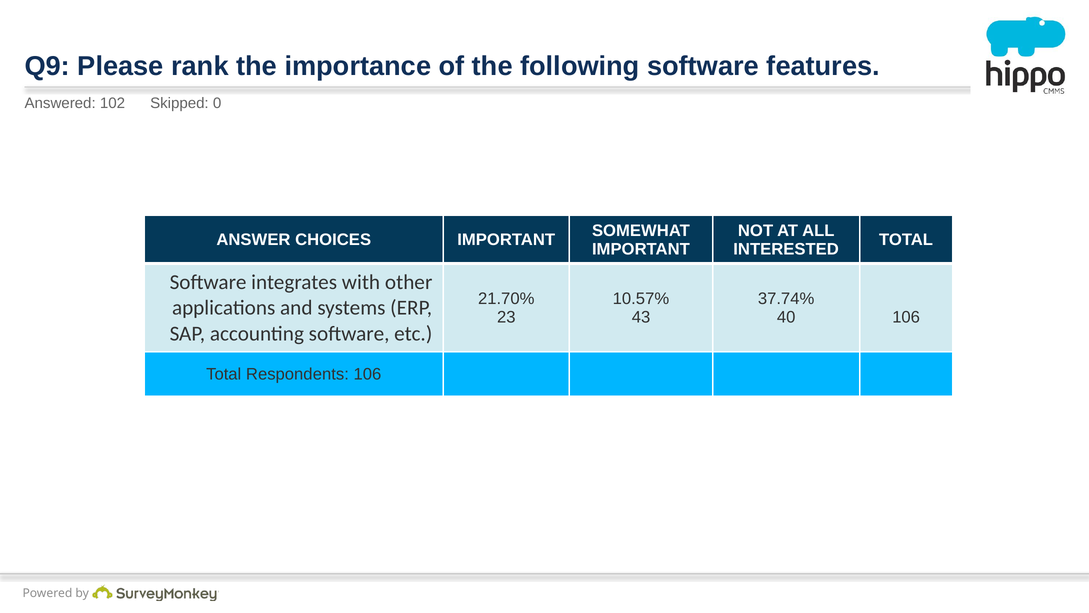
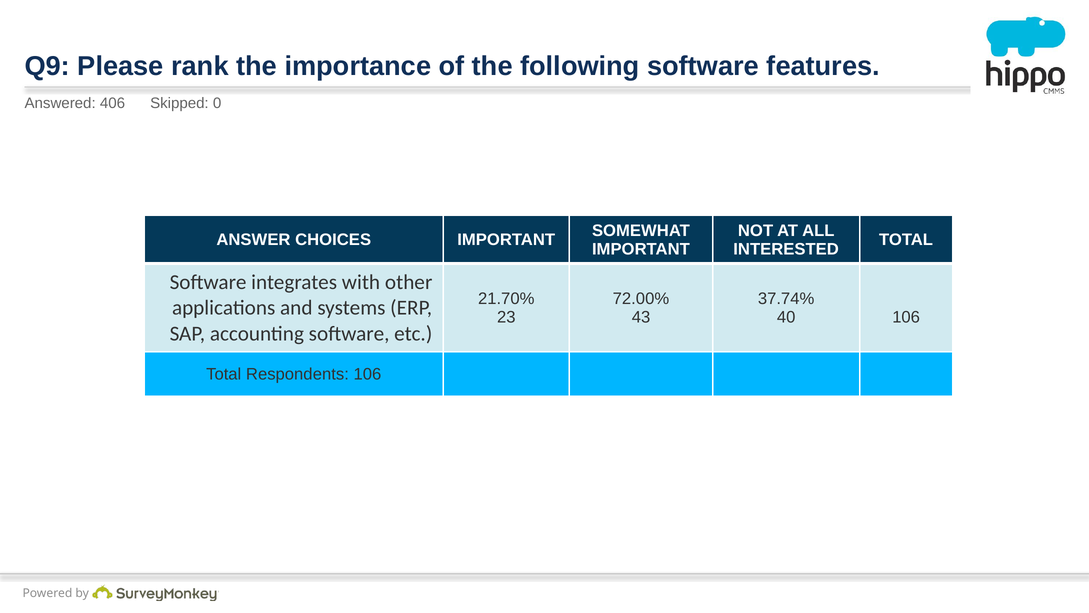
102: 102 -> 406
10.57%: 10.57% -> 72.00%
